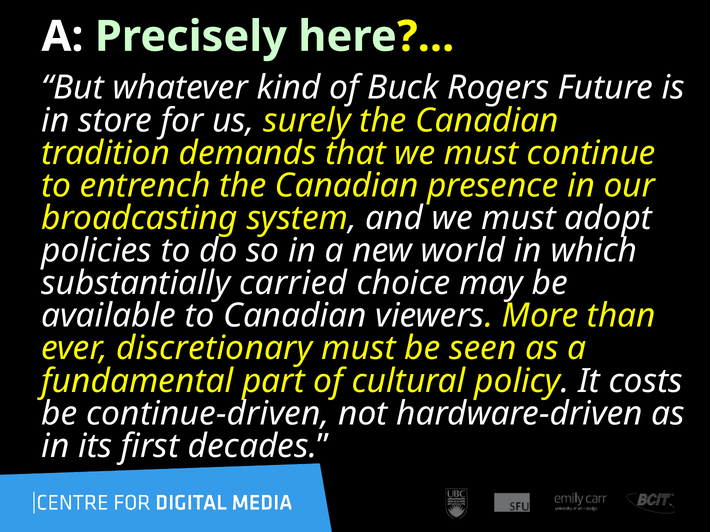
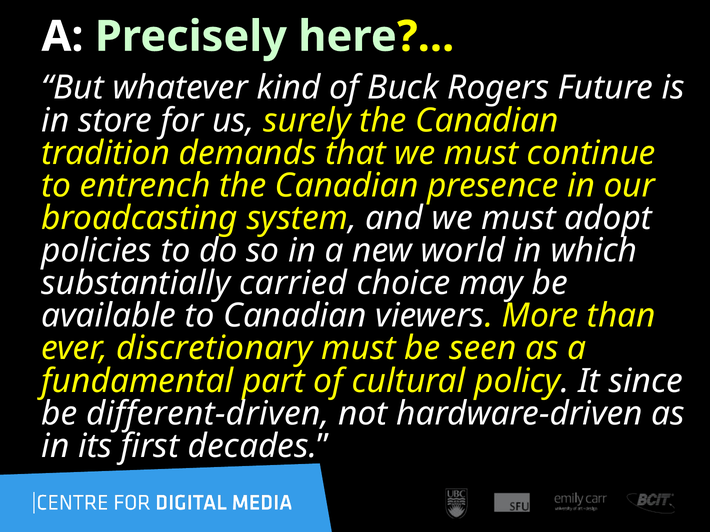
costs: costs -> since
continue-driven: continue-driven -> different-driven
